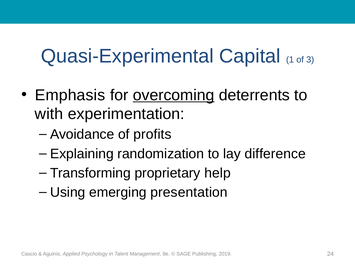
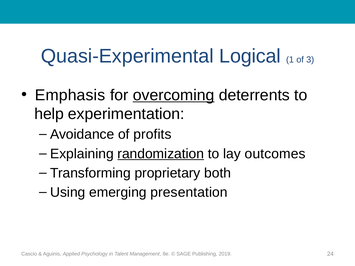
Capital: Capital -> Logical
with: with -> help
randomization underline: none -> present
difference: difference -> outcomes
help: help -> both
